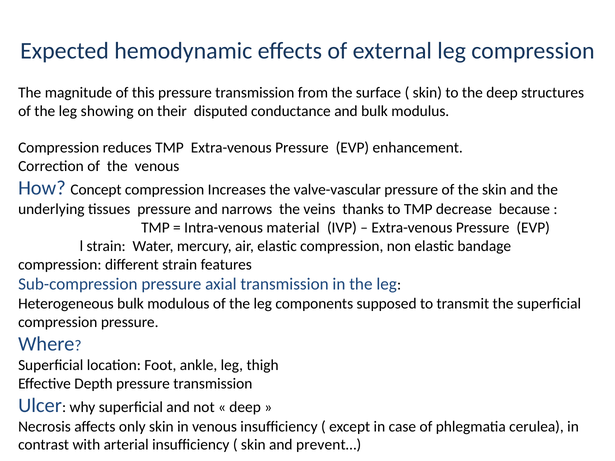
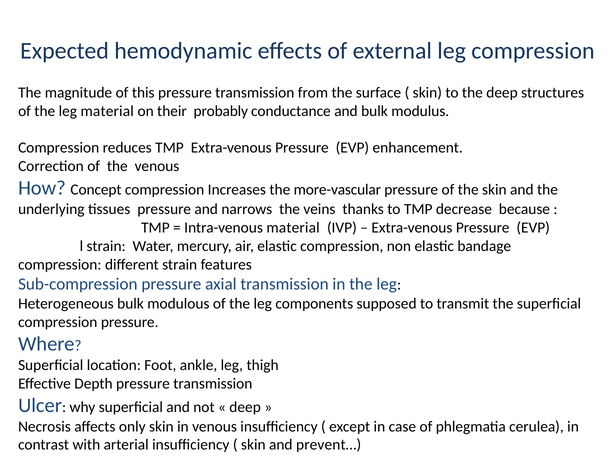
leg showing: showing -> material
disputed: disputed -> probably
valve-vascular: valve-vascular -> more-vascular
